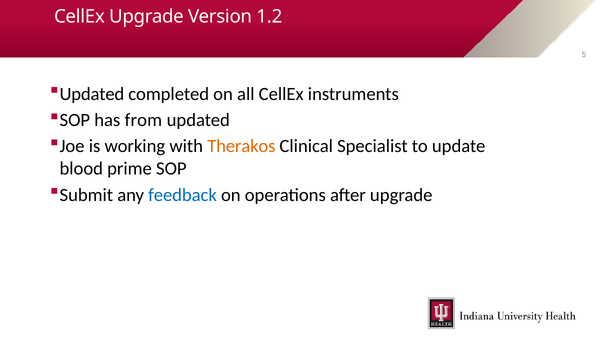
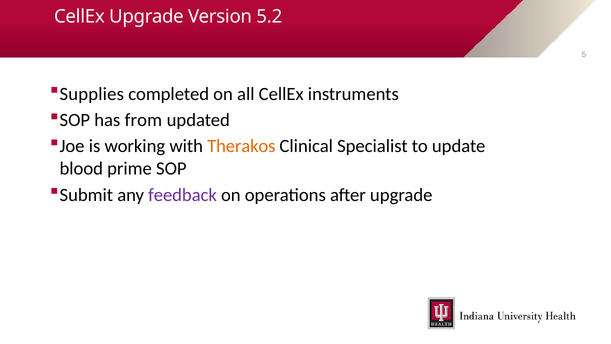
1.2: 1.2 -> 5.2
Updated at (92, 94): Updated -> Supplies
feedback colour: blue -> purple
